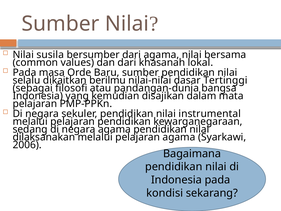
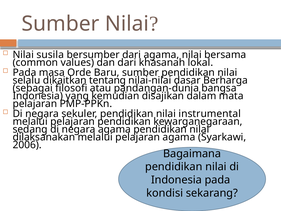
berilmu: berilmu -> tentang
Tertinggi: Tertinggi -> Berharga
